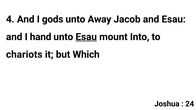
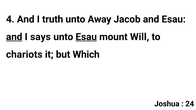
gods: gods -> truth
and at (14, 37) underline: none -> present
hand: hand -> says
Into: Into -> Will
